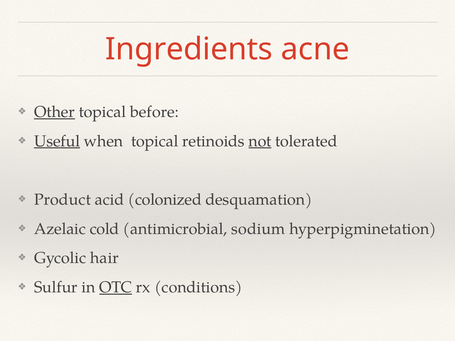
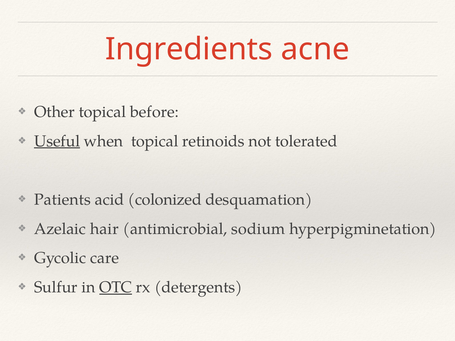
Other underline: present -> none
not underline: present -> none
Product: Product -> Patients
cold: cold -> hair
hair: hair -> care
conditions: conditions -> detergents
